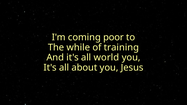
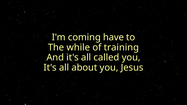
poor: poor -> have
world: world -> called
